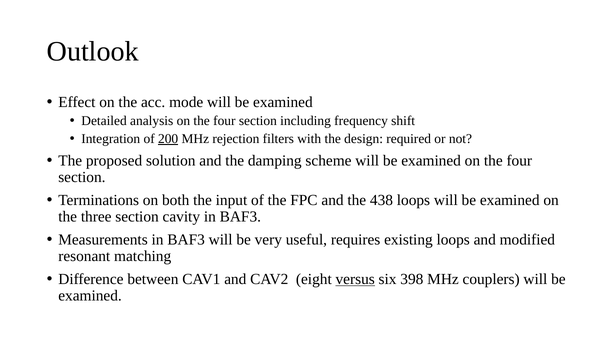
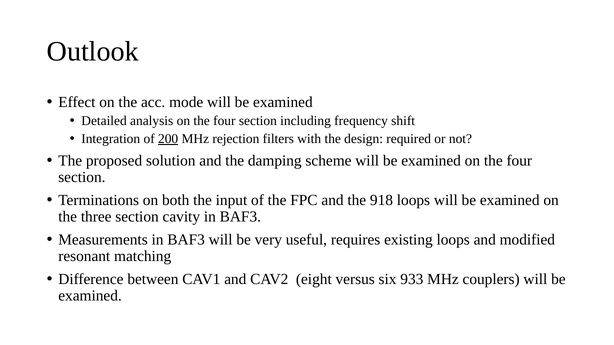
438: 438 -> 918
versus underline: present -> none
398: 398 -> 933
